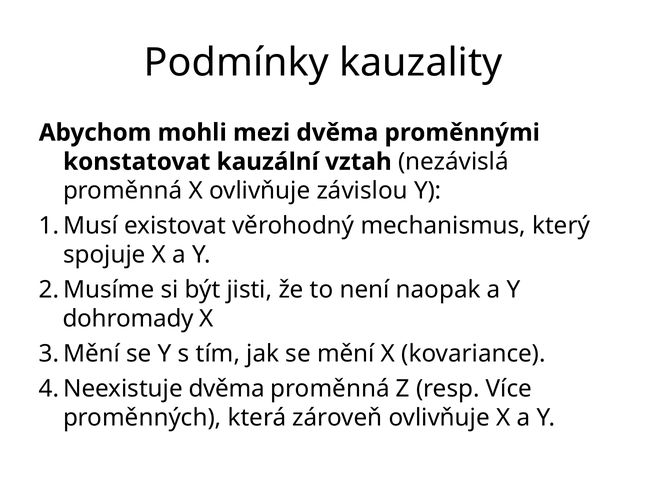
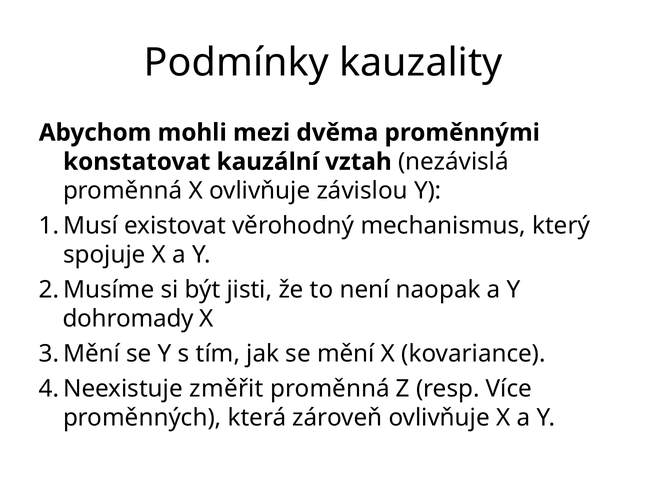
dvěma at (227, 389): dvěma -> změřit
